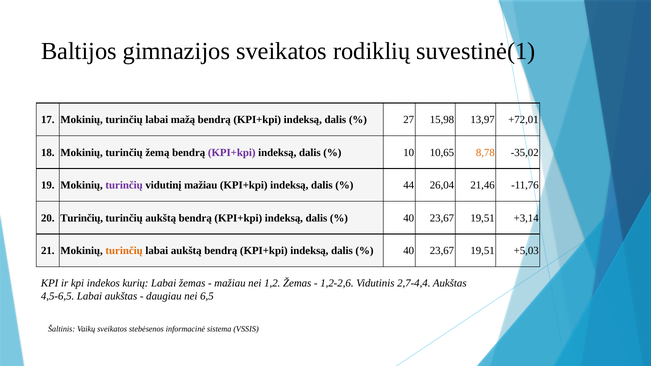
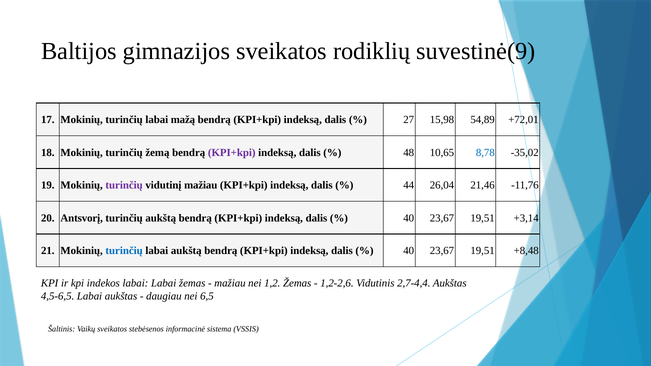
suvestinė(1: suvestinė(1 -> suvestinė(9
13,97: 13,97 -> 54,89
10: 10 -> 48
8,78 colour: orange -> blue
20 Turinčių: Turinčių -> Antsvorį
turinčių at (124, 251) colour: orange -> blue
+5,03: +5,03 -> +8,48
indekos kurių: kurių -> labai
